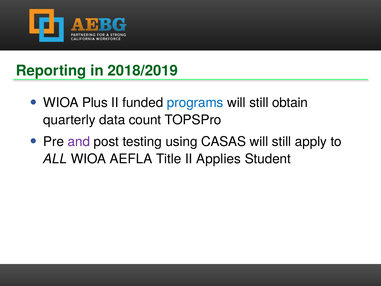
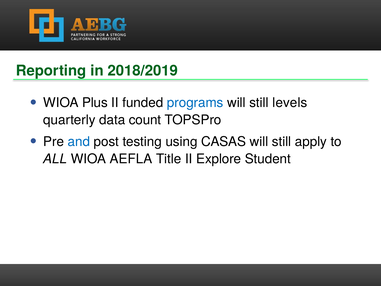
obtain: obtain -> levels
and colour: purple -> blue
Applies: Applies -> Explore
